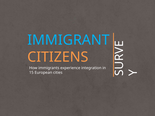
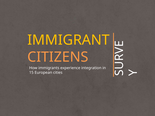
IMMIGRANT colour: light blue -> yellow
